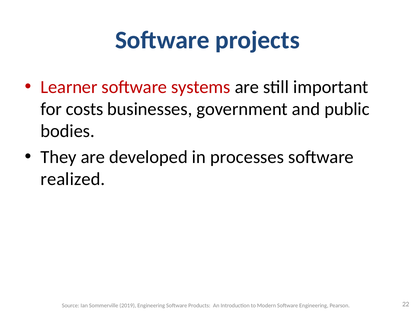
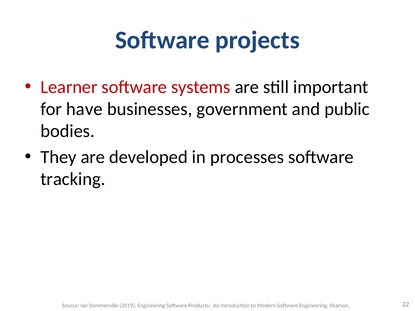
costs: costs -> have
realized: realized -> tracking
